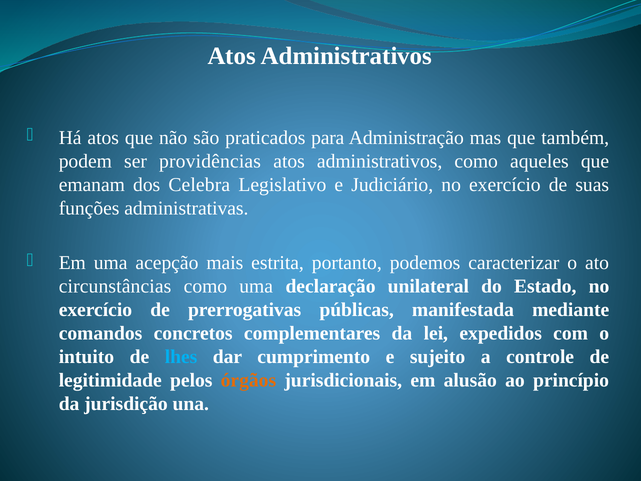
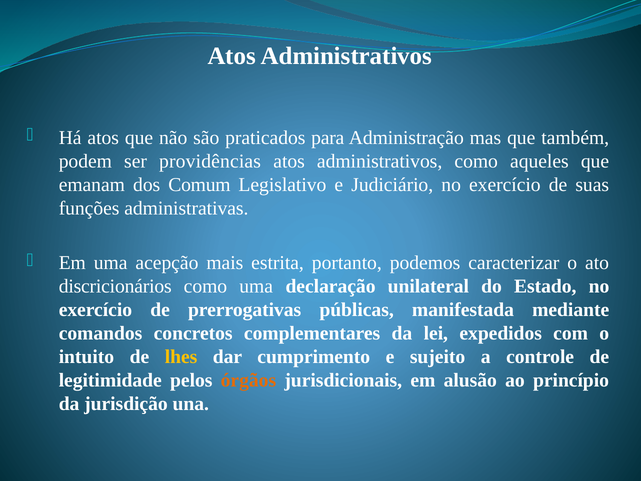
Celebra: Celebra -> Comum
circunstâncias: circunstâncias -> discricionários
lhes colour: light blue -> yellow
